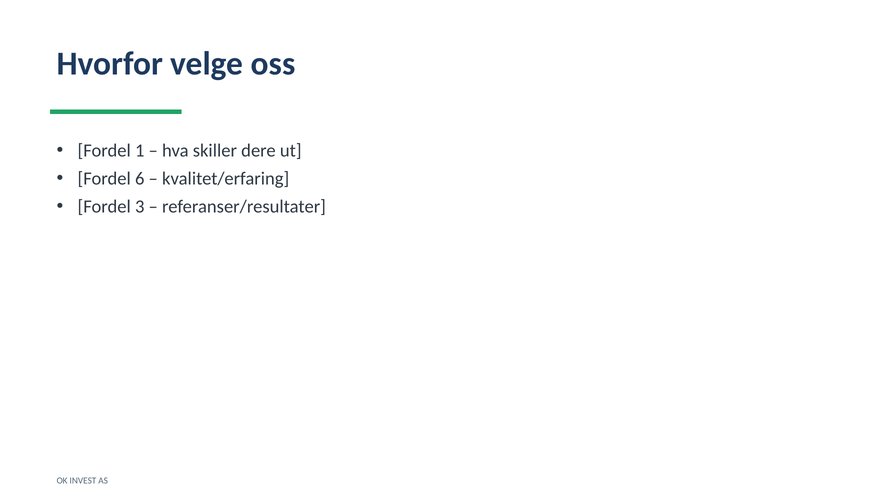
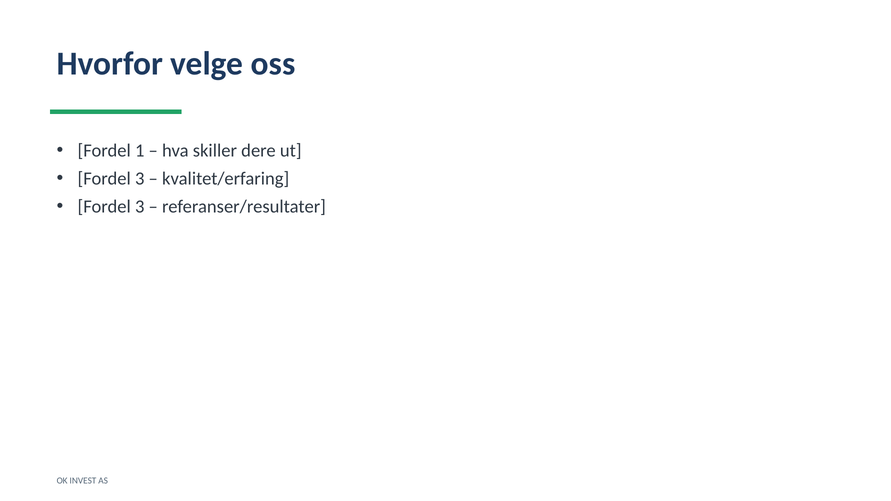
6 at (140, 179): 6 -> 3
